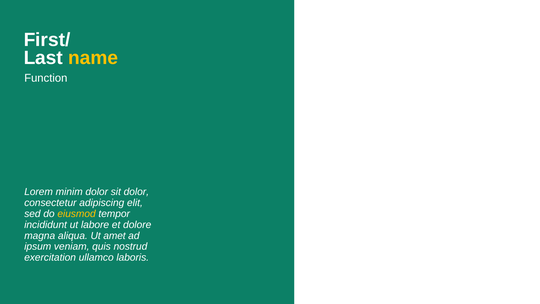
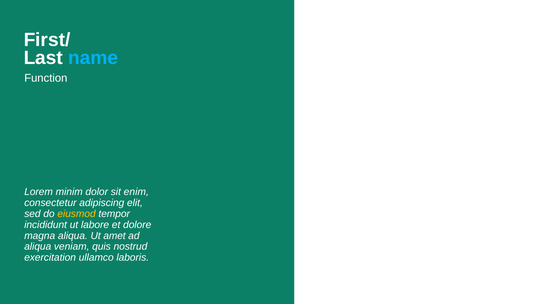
name colour: yellow -> light blue
sit dolor: dolor -> enim
ipsum at (38, 246): ipsum -> aliqua
